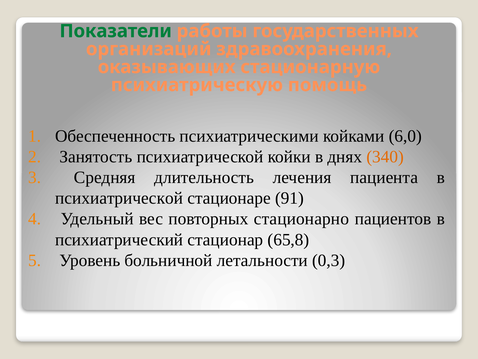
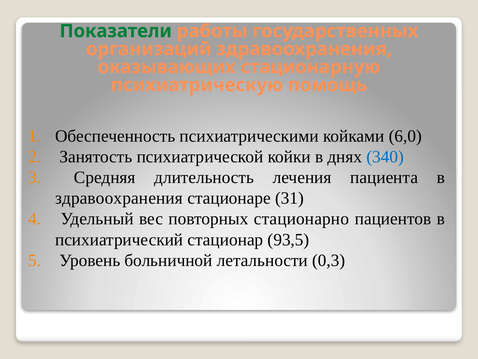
340 colour: orange -> blue
психиатрической at (119, 198): психиатрической -> здравоохранения
91: 91 -> 31
65,8: 65,8 -> 93,5
